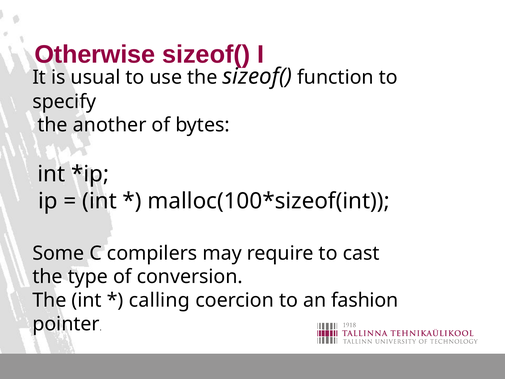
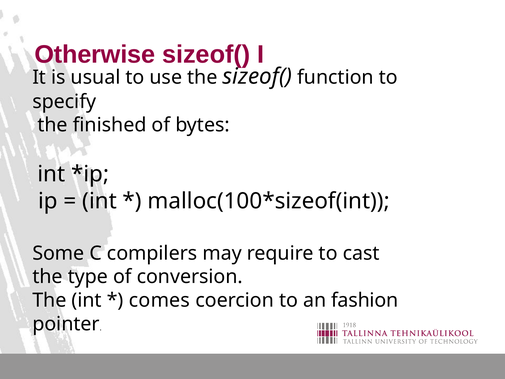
another: another -> finished
calling: calling -> comes
